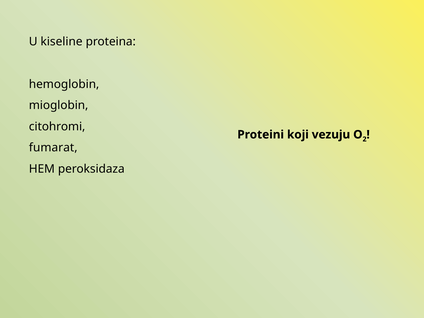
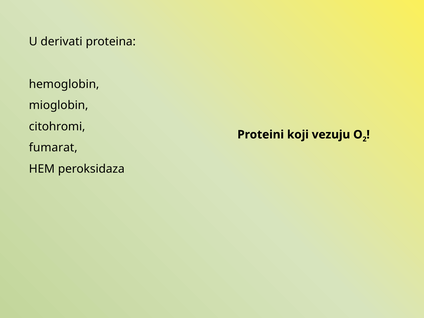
kiseline: kiseline -> derivati
